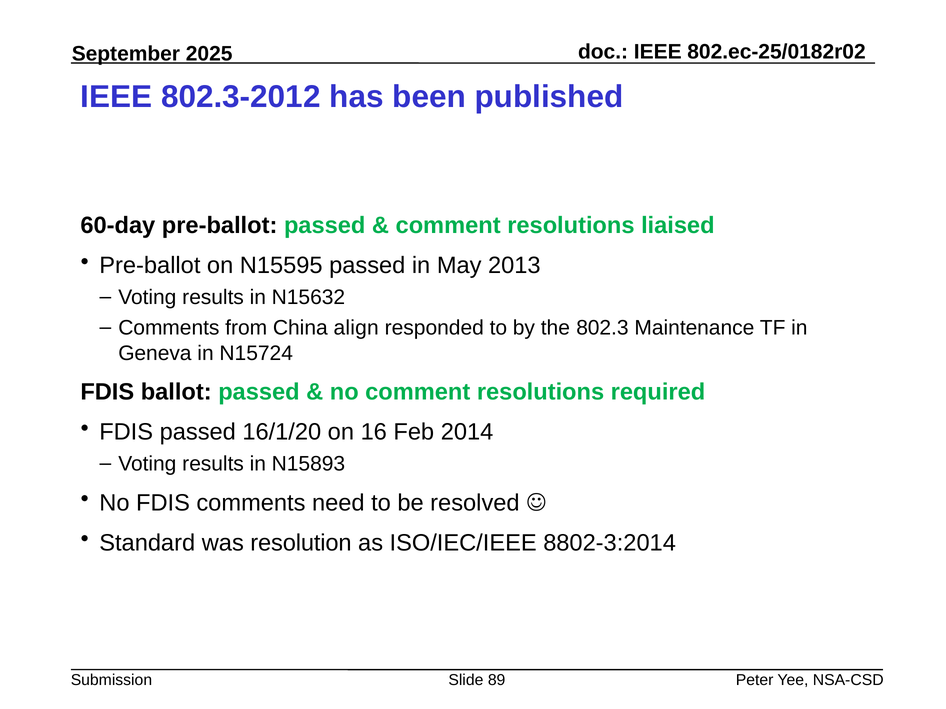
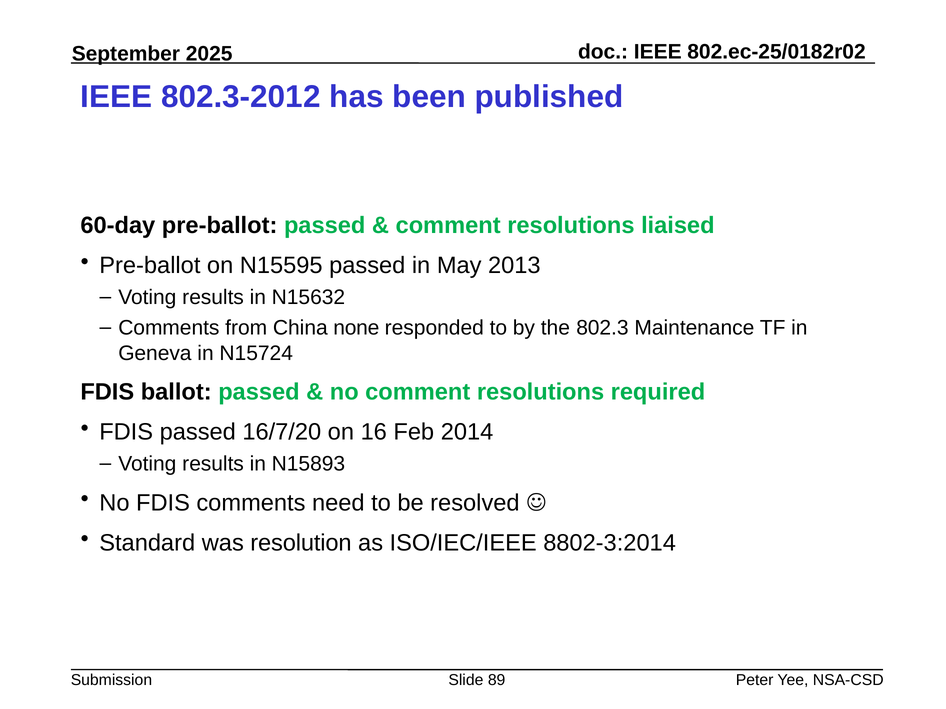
align: align -> none
16/1/20: 16/1/20 -> 16/7/20
